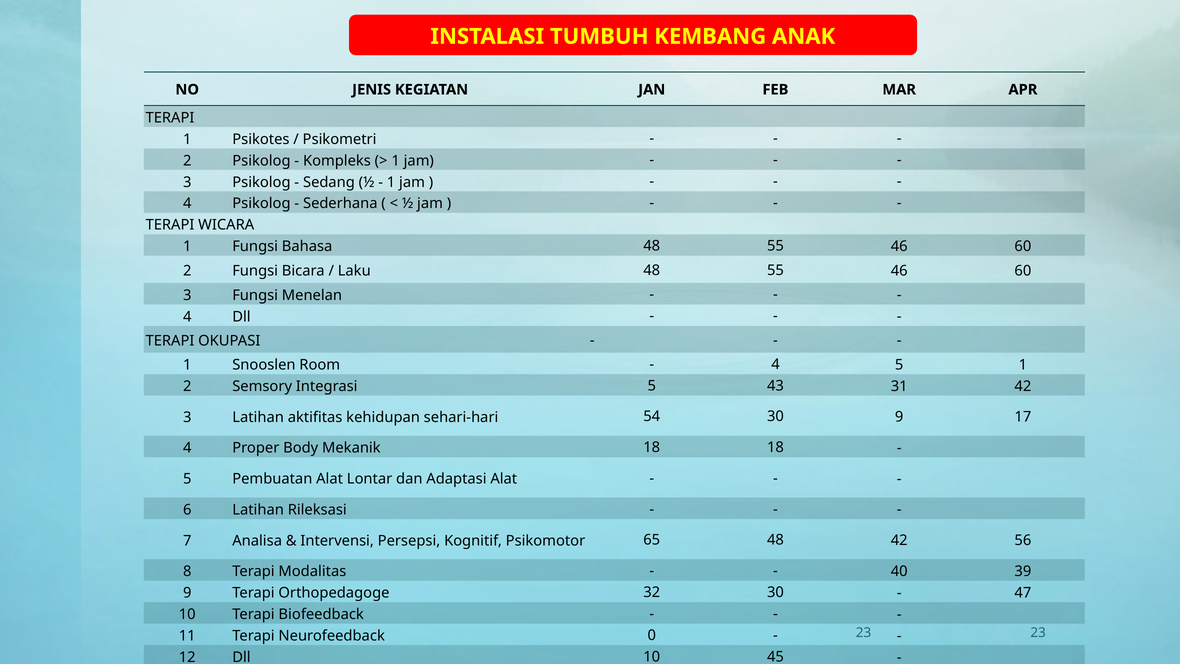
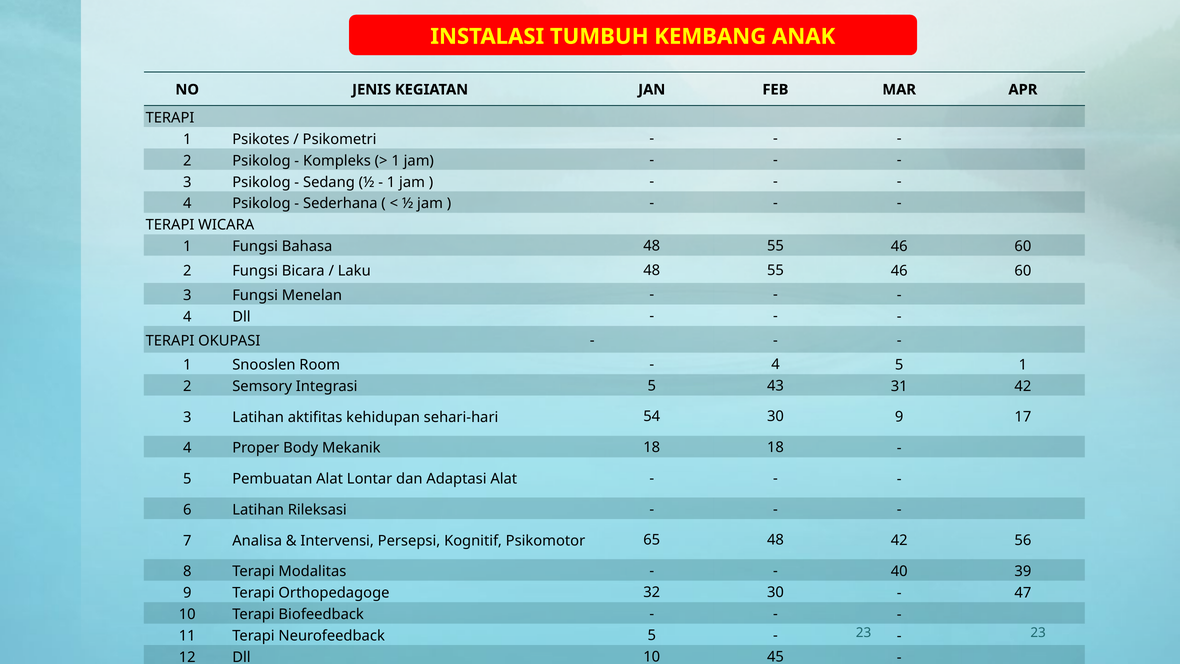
0 at (652, 635): 0 -> 5
